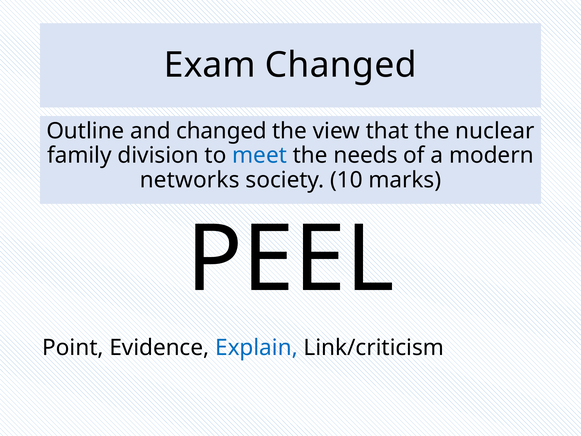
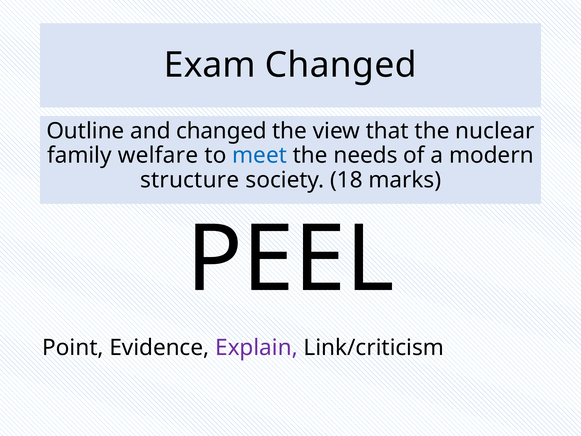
division: division -> welfare
networks: networks -> structure
10: 10 -> 18
Explain colour: blue -> purple
